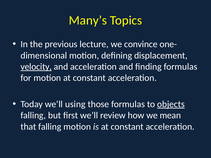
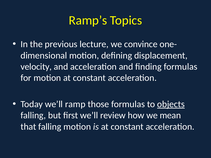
Many’s: Many’s -> Ramp’s
velocity underline: present -> none
using: using -> ramp
